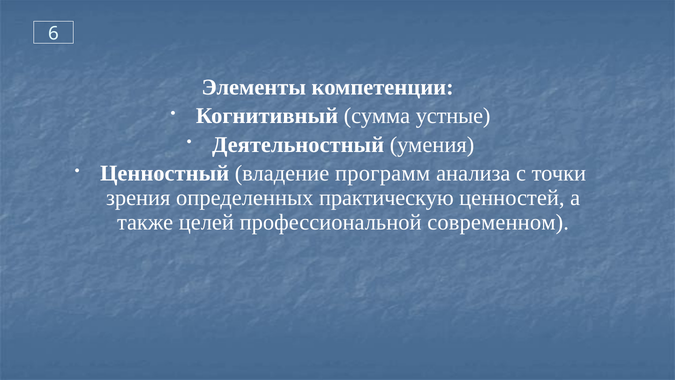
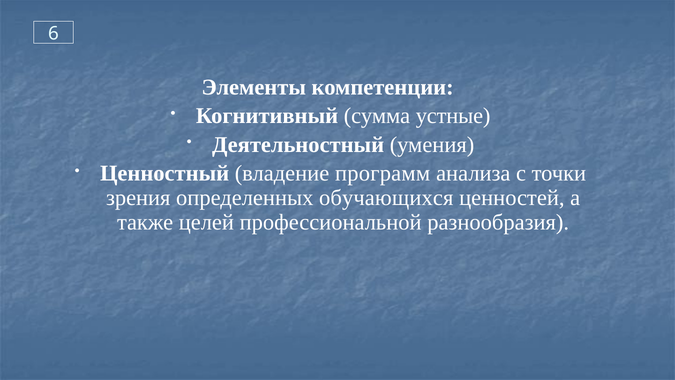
практическую: практическую -> обучающихся
современном: современном -> разнообразия
